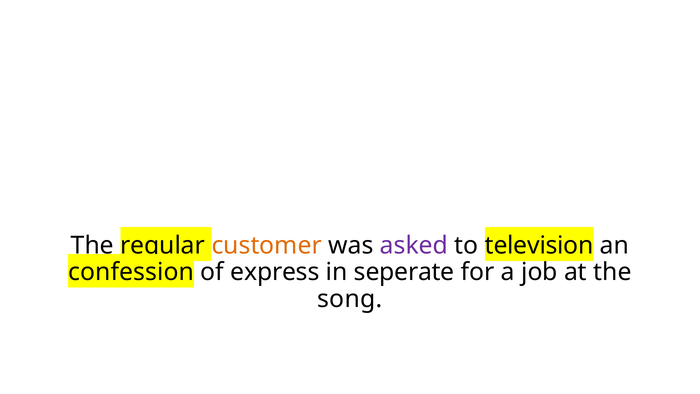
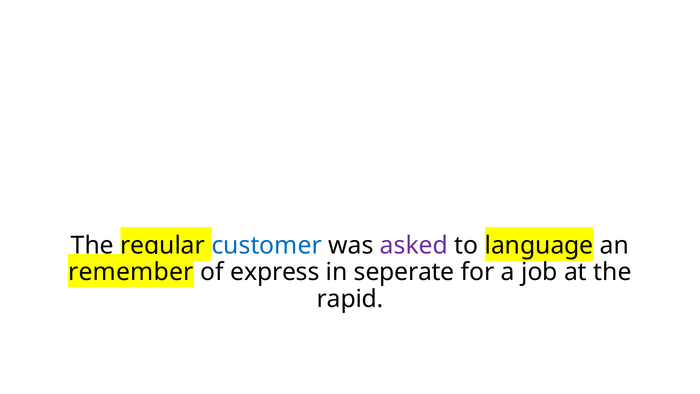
customer colour: orange -> blue
television: television -> language
confession: confession -> remember
song: song -> rapid
